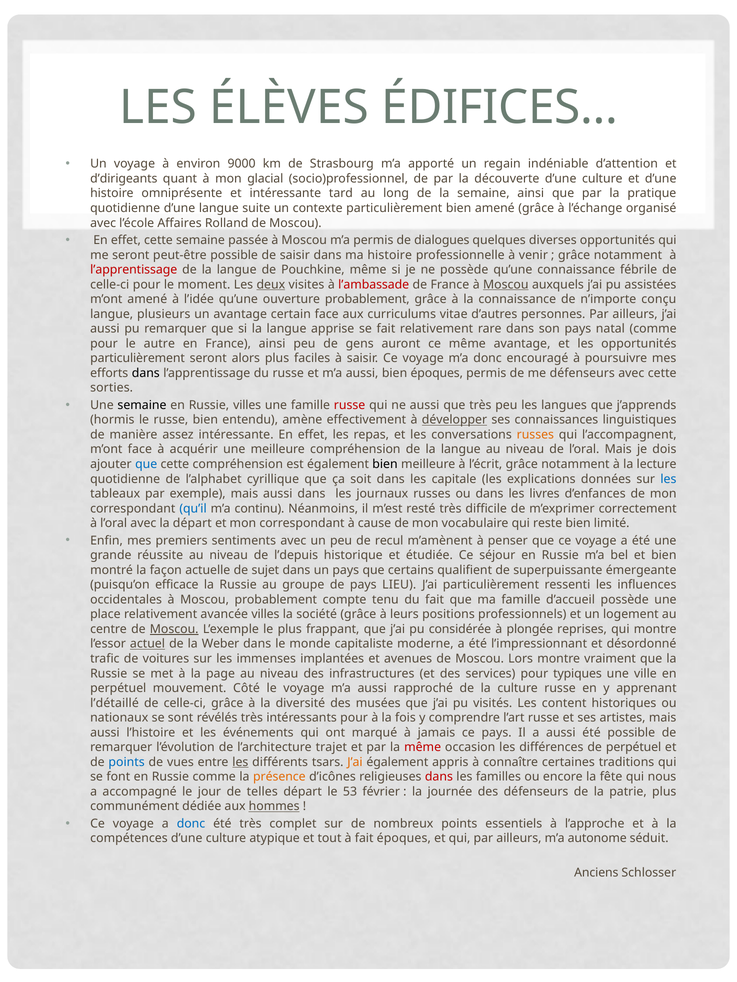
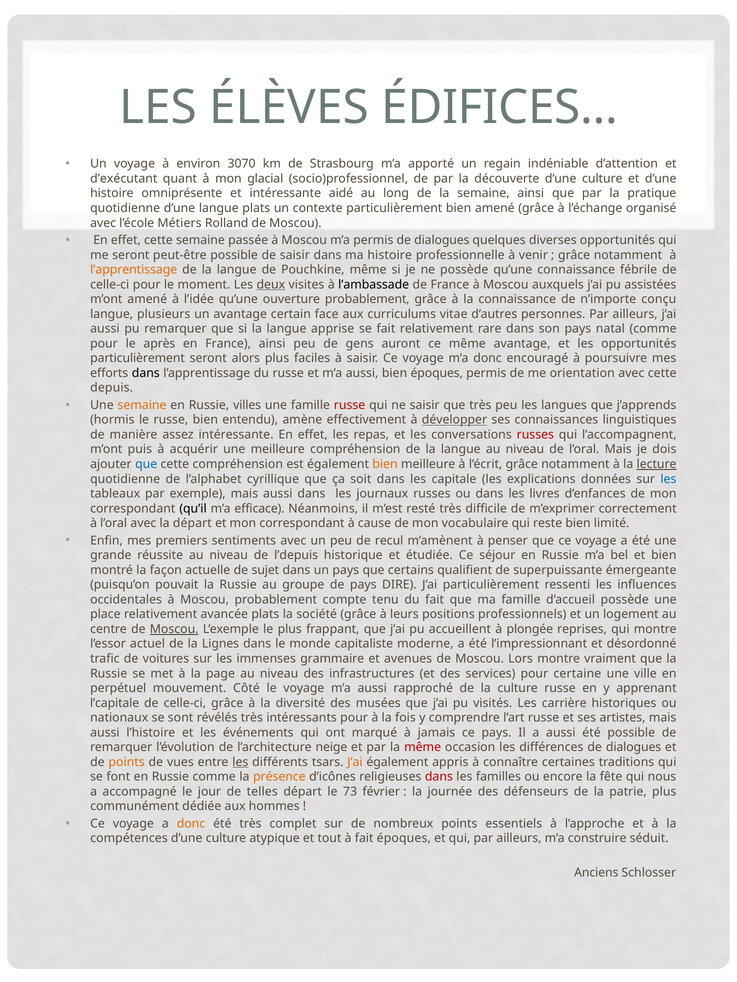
9000: 9000 -> 3070
d’dirigeants: d’dirigeants -> d’exécutant
tard: tard -> aidé
langue suite: suite -> plats
Affaires: Affaires -> Métiers
l’apprentissage at (134, 270) colour: red -> orange
l’ambassade colour: red -> black
Moscou at (506, 285) underline: present -> none
autre: autre -> après
me défenseurs: défenseurs -> orientation
sorties: sorties -> depuis
semaine at (142, 405) colour: black -> orange
ne aussi: aussi -> saisir
russes at (535, 435) colour: orange -> red
m’ont face: face -> puis
bien at (385, 465) colour: black -> orange
lecture underline: none -> present
qu’il colour: blue -> black
continu: continu -> efficace
efficace: efficace -> pouvait
LIEU: LIEU -> DIRE
avancée villes: villes -> plats
considérée: considérée -> accueillent
actuel underline: present -> none
Weber: Weber -> Lignes
implantées: implantées -> grammaire
typiques: typiques -> certaine
l’détaillé: l’détaillé -> l’capitale
content: content -> carrière
trajet: trajet -> neige
différences de perpétuel: perpétuel -> dialogues
points at (127, 763) colour: blue -> orange
53: 53 -> 73
hommes underline: present -> none
donc at (191, 824) colour: blue -> orange
autonome: autonome -> construire
